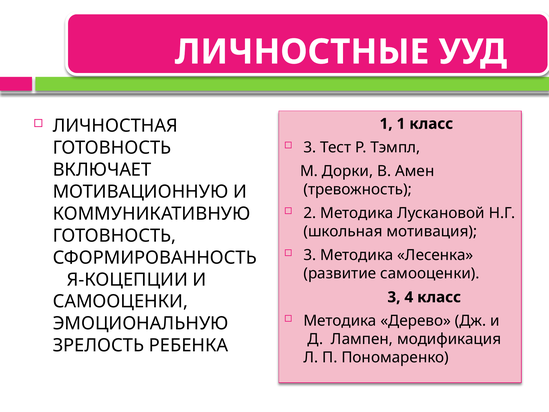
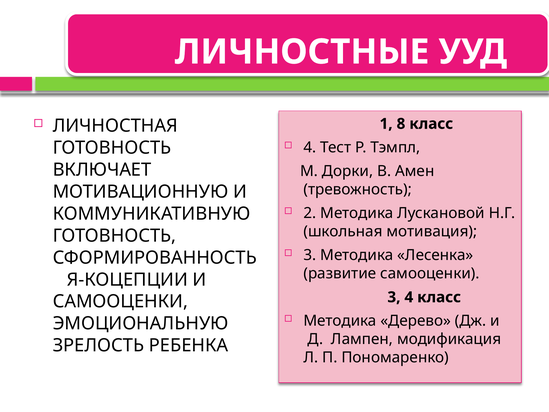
1 1: 1 -> 8
3 at (310, 147): 3 -> 4
